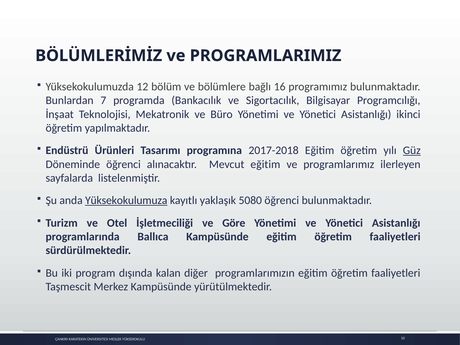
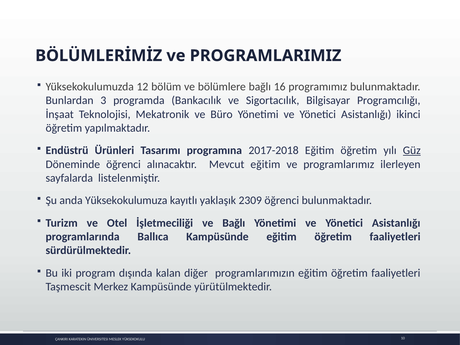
7: 7 -> 3
Yüksekokulumuza underline: present -> none
5080: 5080 -> 2309
ve Göre: Göre -> Bağlı
